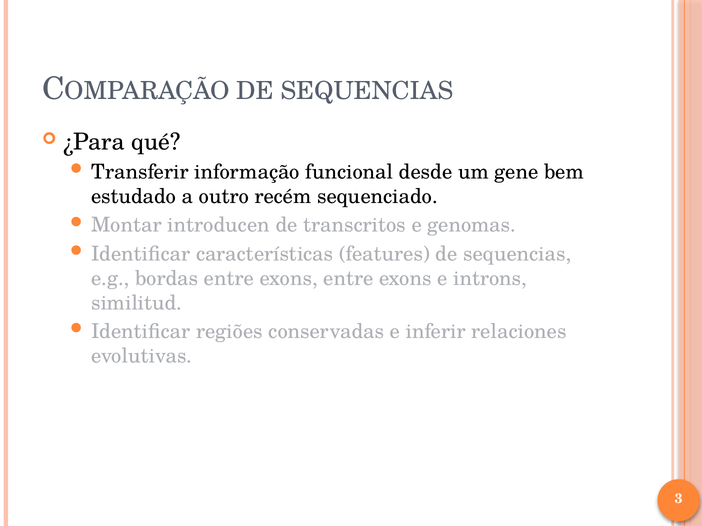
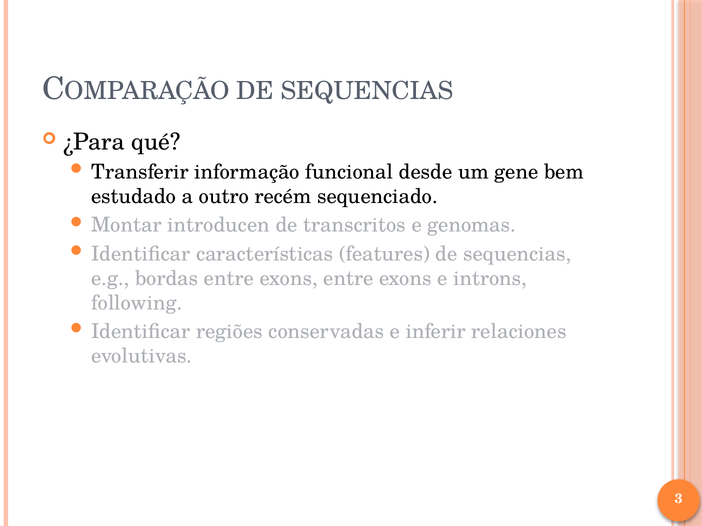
similitud: similitud -> following
